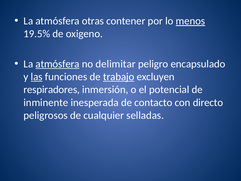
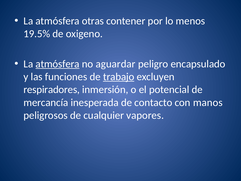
menos underline: present -> none
delimitar: delimitar -> aguardar
las underline: present -> none
inminente: inminente -> mercancía
directo: directo -> manos
selladas: selladas -> vapores
